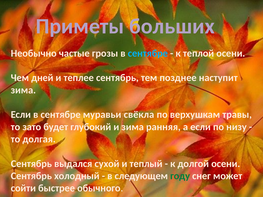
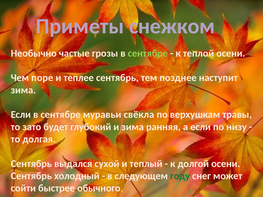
больших: больших -> снежком
сентябре at (148, 53) colour: light blue -> light green
дней: дней -> поре
